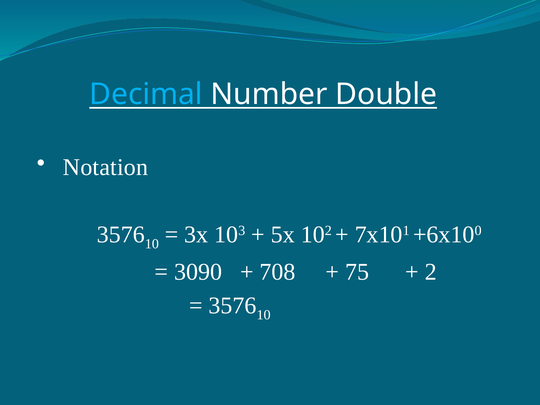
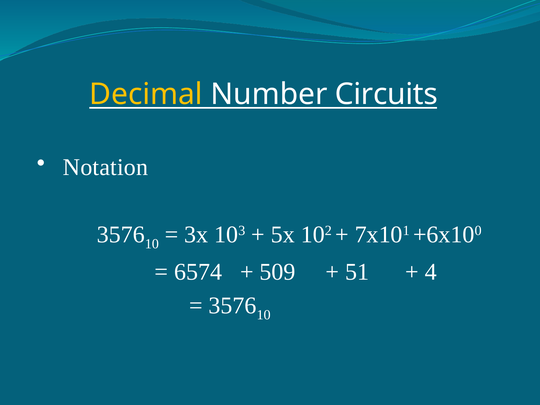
Decimal colour: light blue -> yellow
Double: Double -> Circuits
3090: 3090 -> 6574
708: 708 -> 509
75: 75 -> 51
2: 2 -> 4
